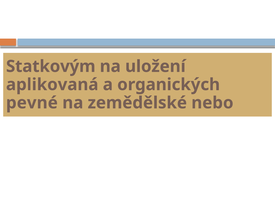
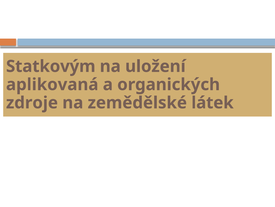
pevné: pevné -> zdroje
nebo: nebo -> látek
